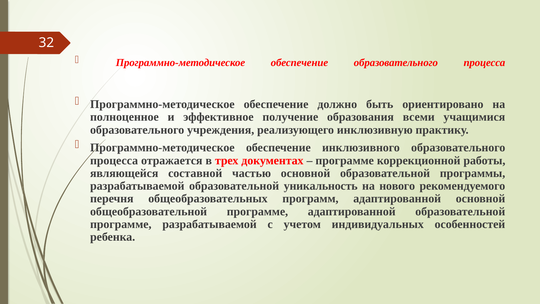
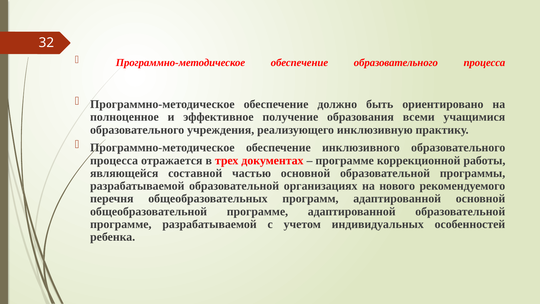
уникальность: уникальность -> организациях
